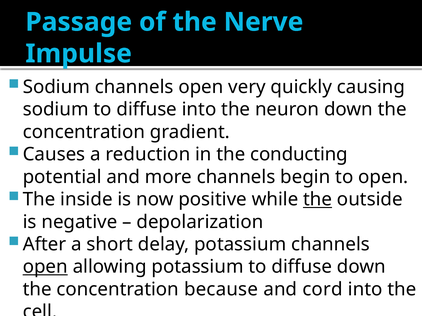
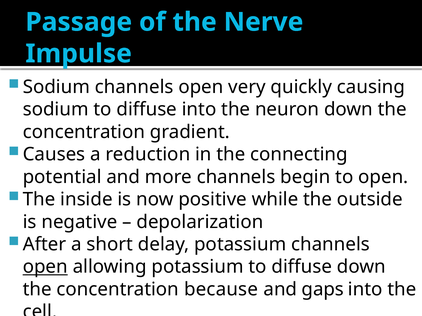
conducting: conducting -> connecting
the at (318, 200) underline: present -> none
cord: cord -> gaps
